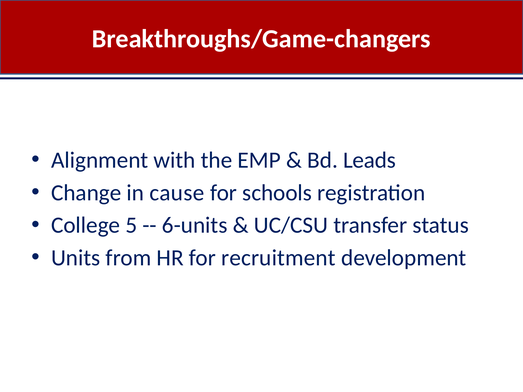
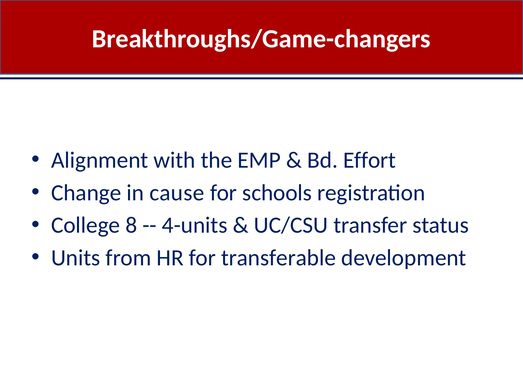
Leads: Leads -> Effort
5: 5 -> 8
6-units: 6-units -> 4-units
recruitment: recruitment -> transferable
